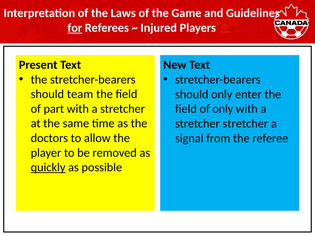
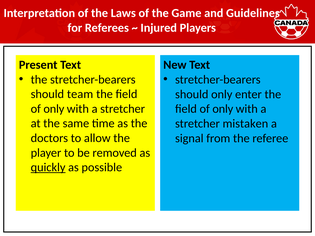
for underline: present -> none
part at (54, 109): part -> only
stretcher stretcher: stretcher -> mistaken
